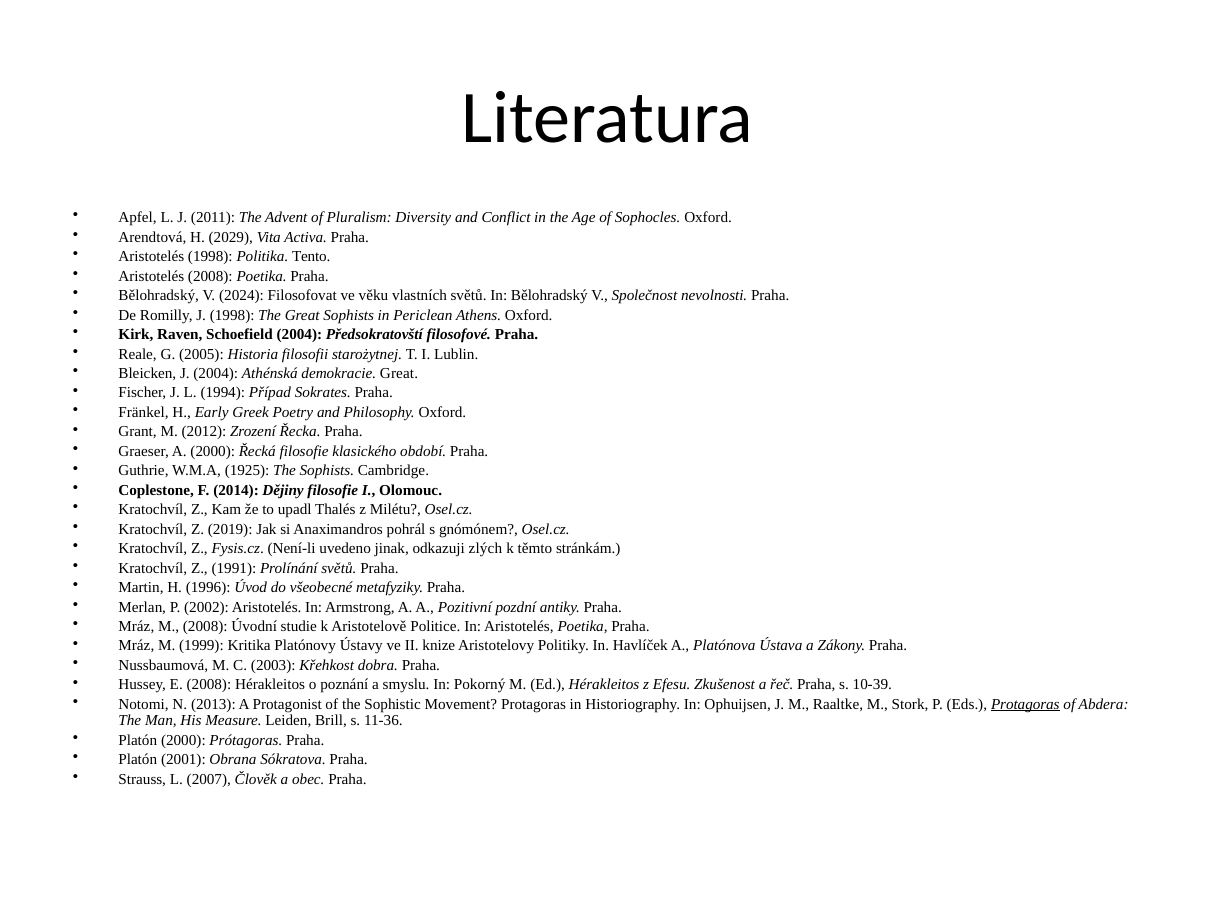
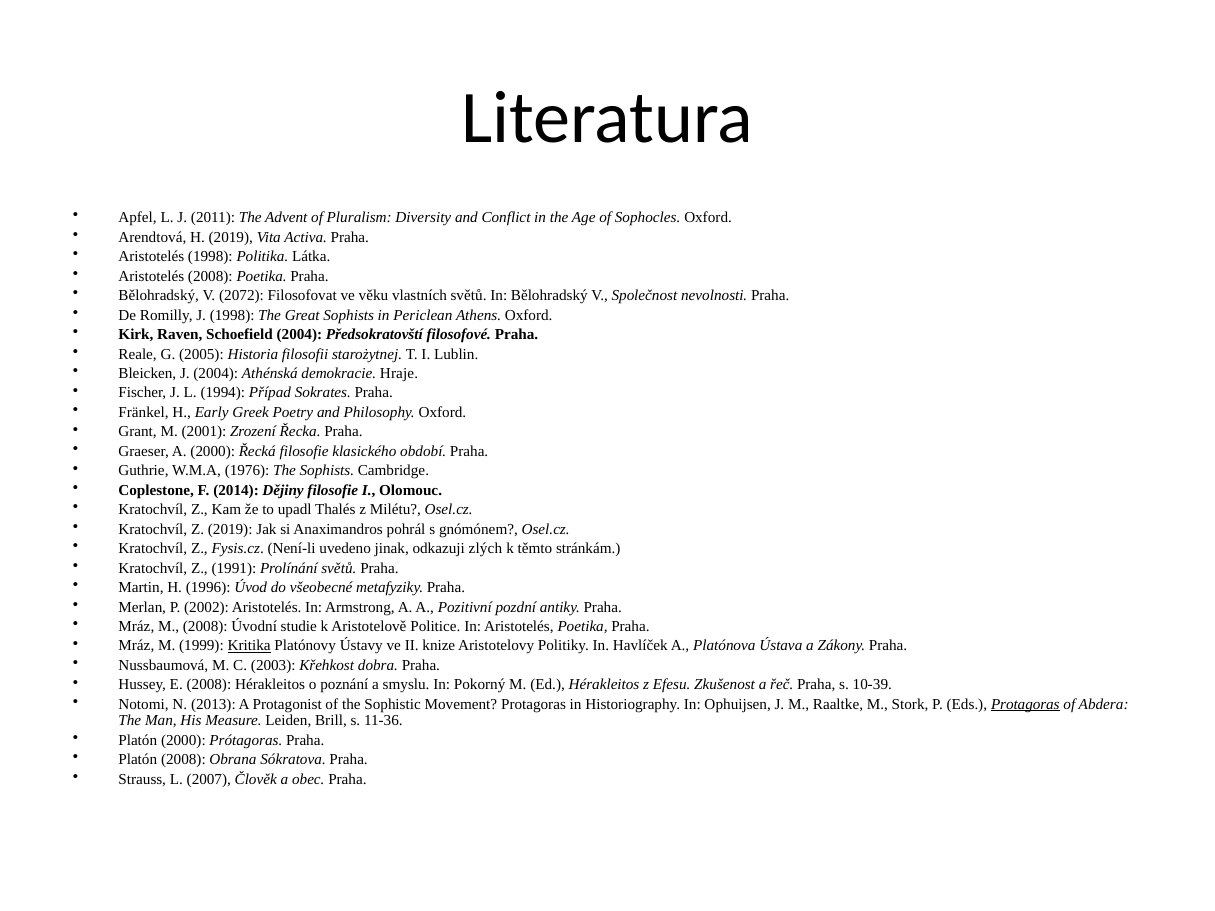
H 2029: 2029 -> 2019
Tento: Tento -> Látka
2024: 2024 -> 2072
demokracie Great: Great -> Hraje
2012: 2012 -> 2001
1925: 1925 -> 1976
Kritika underline: none -> present
Platón 2001: 2001 -> 2008
